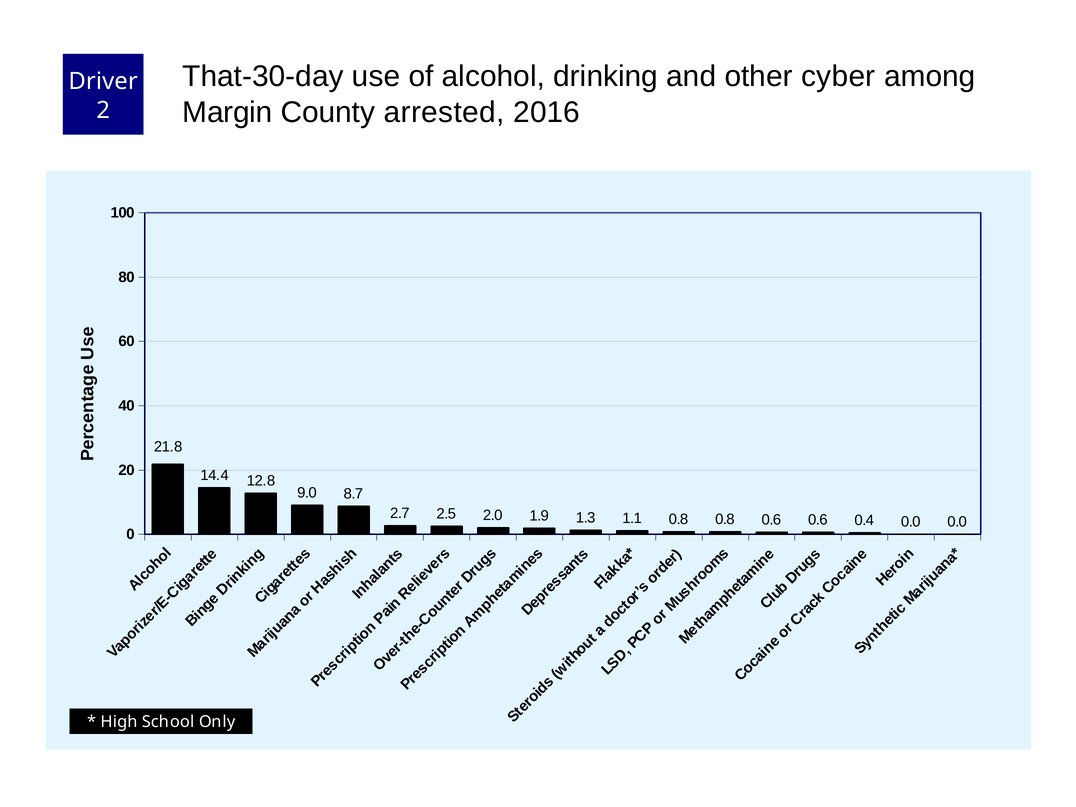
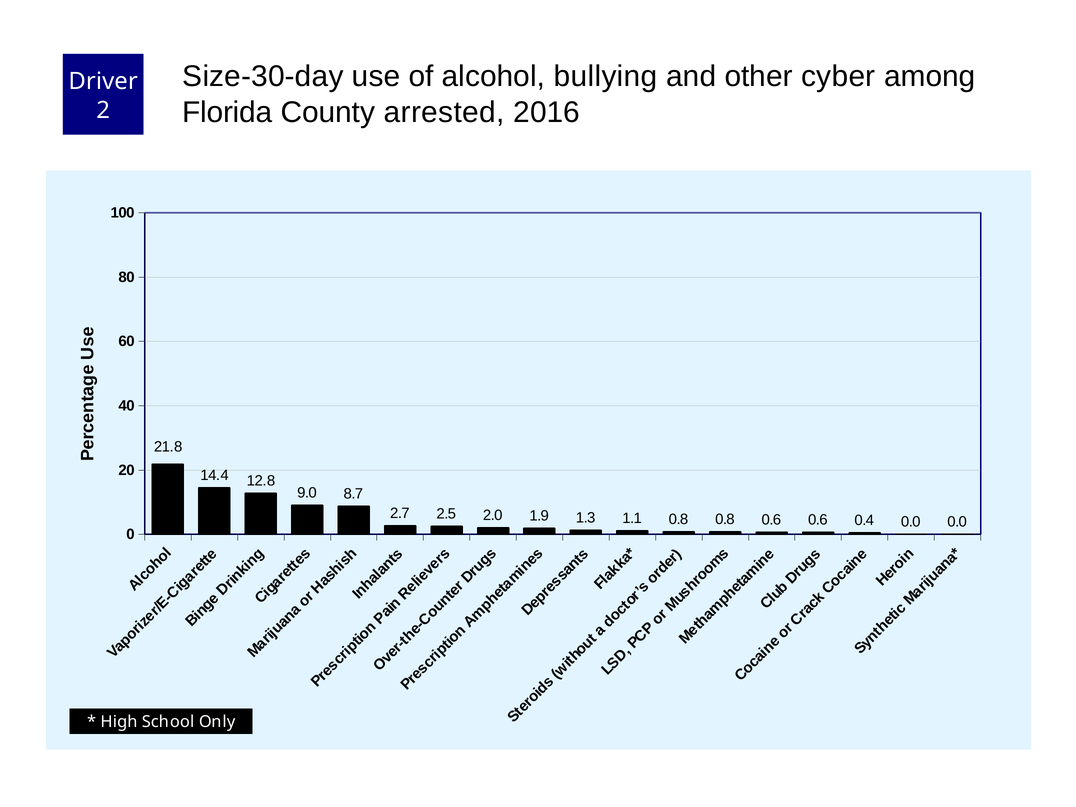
That-30-day: That-30-day -> Size-30-day
drinking: drinking -> bullying
Margin: Margin -> Florida
